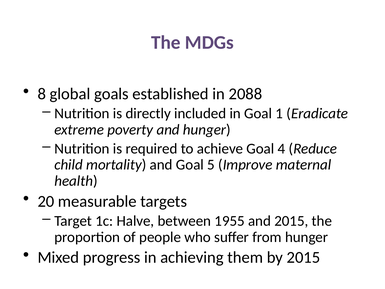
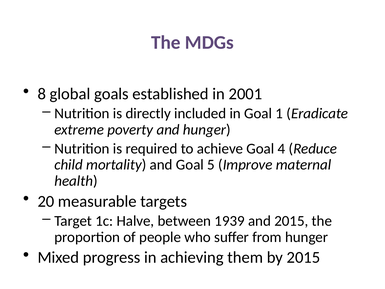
2088: 2088 -> 2001
1955: 1955 -> 1939
